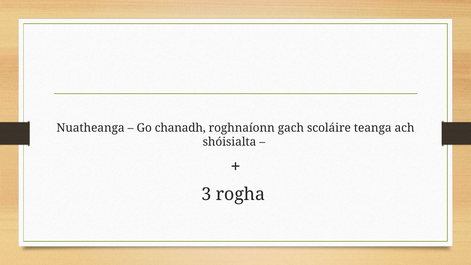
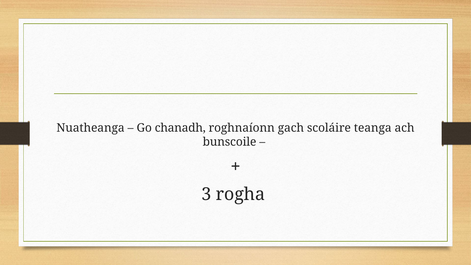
shóisialta: shóisialta -> bunscoile
